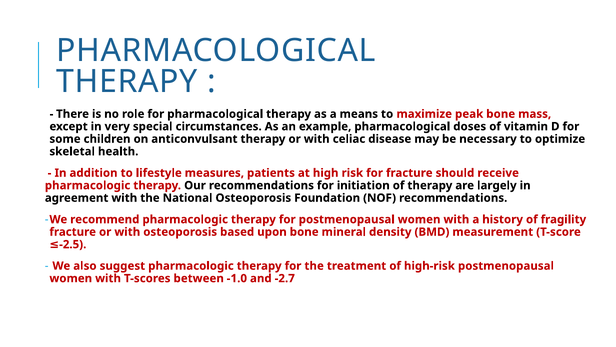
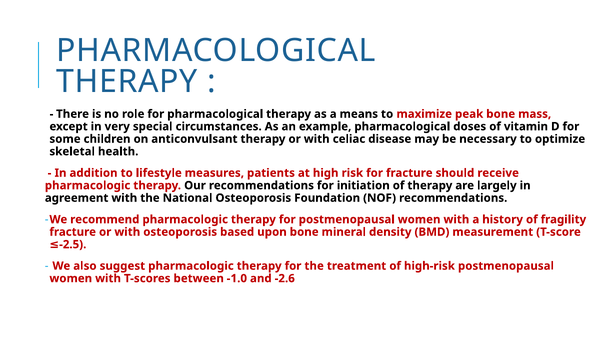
-2.7: -2.7 -> -2.6
